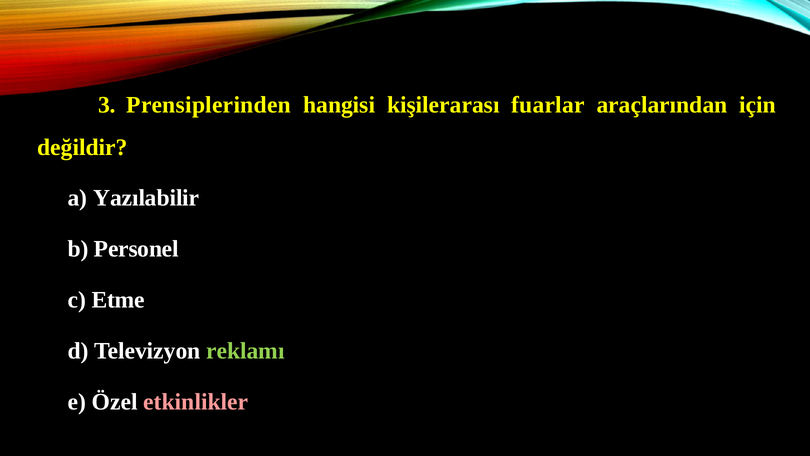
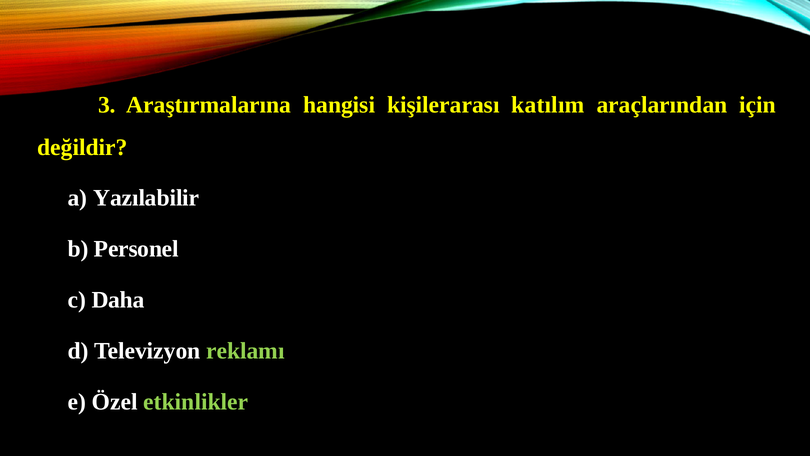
Prensiplerinden: Prensiplerinden -> Araştırmalarına
fuarlar: fuarlar -> katılım
Etme: Etme -> Daha
etkinlikler colour: pink -> light green
